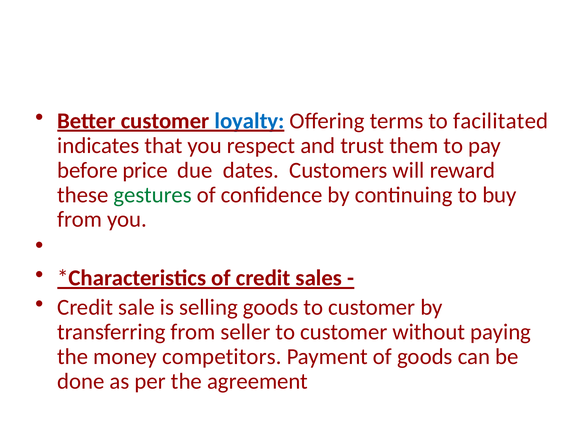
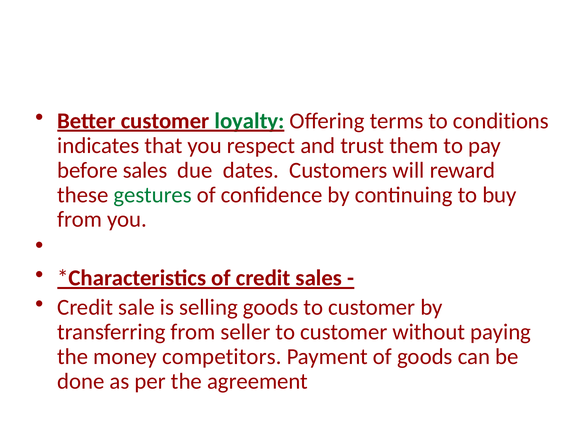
loyalty colour: blue -> green
facilitated: facilitated -> conditions
before price: price -> sales
